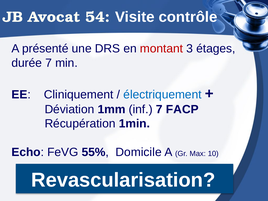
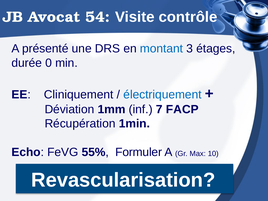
montant colour: red -> blue
durée 7: 7 -> 0
Domicile: Domicile -> Formuler
